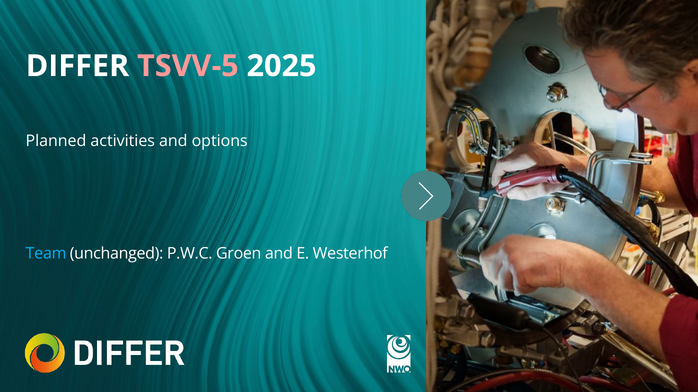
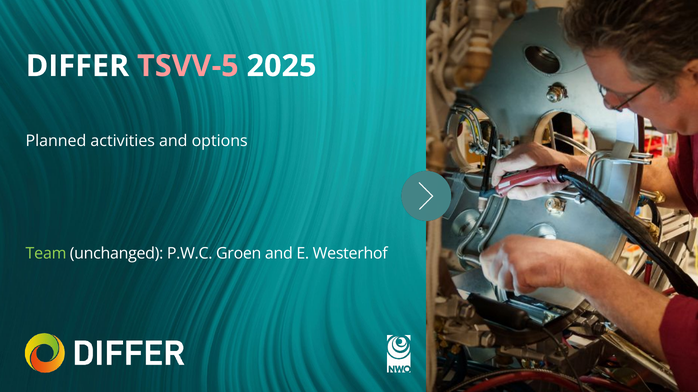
Team colour: light blue -> light green
